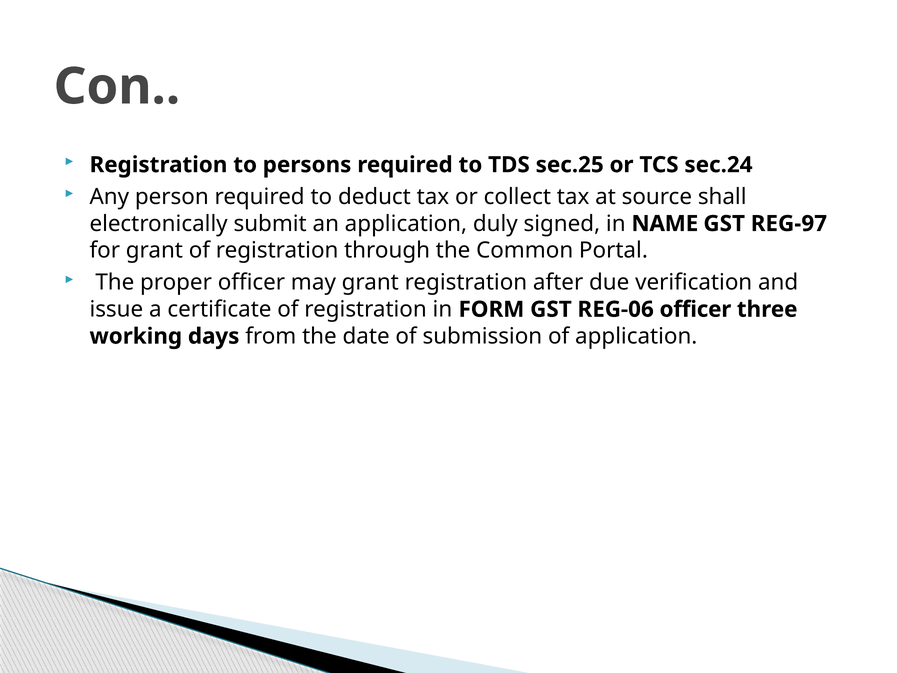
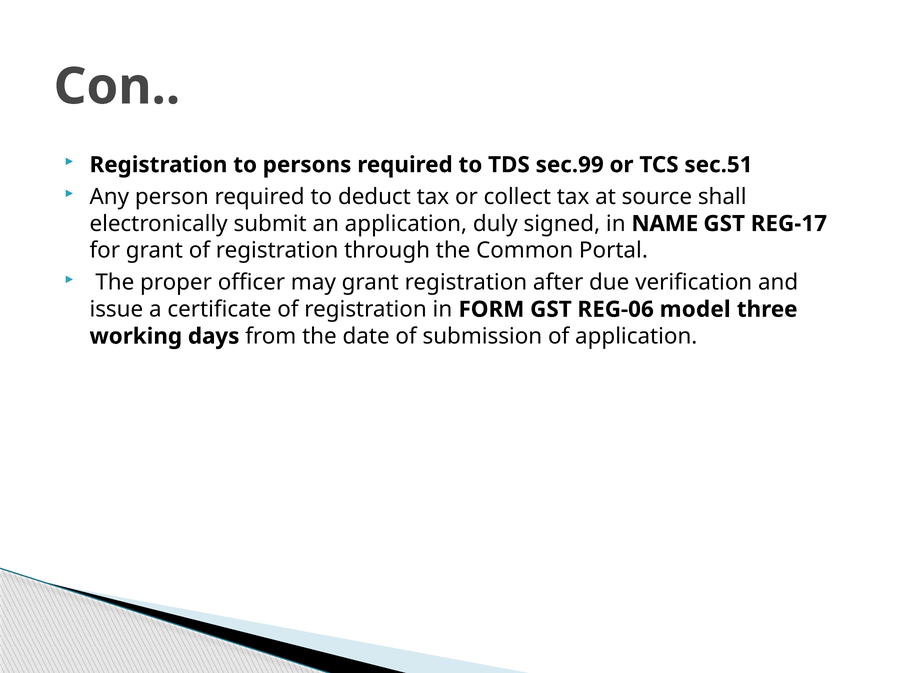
sec.25: sec.25 -> sec.99
sec.24: sec.24 -> sec.51
REG-97: REG-97 -> REG-17
REG-06 officer: officer -> model
